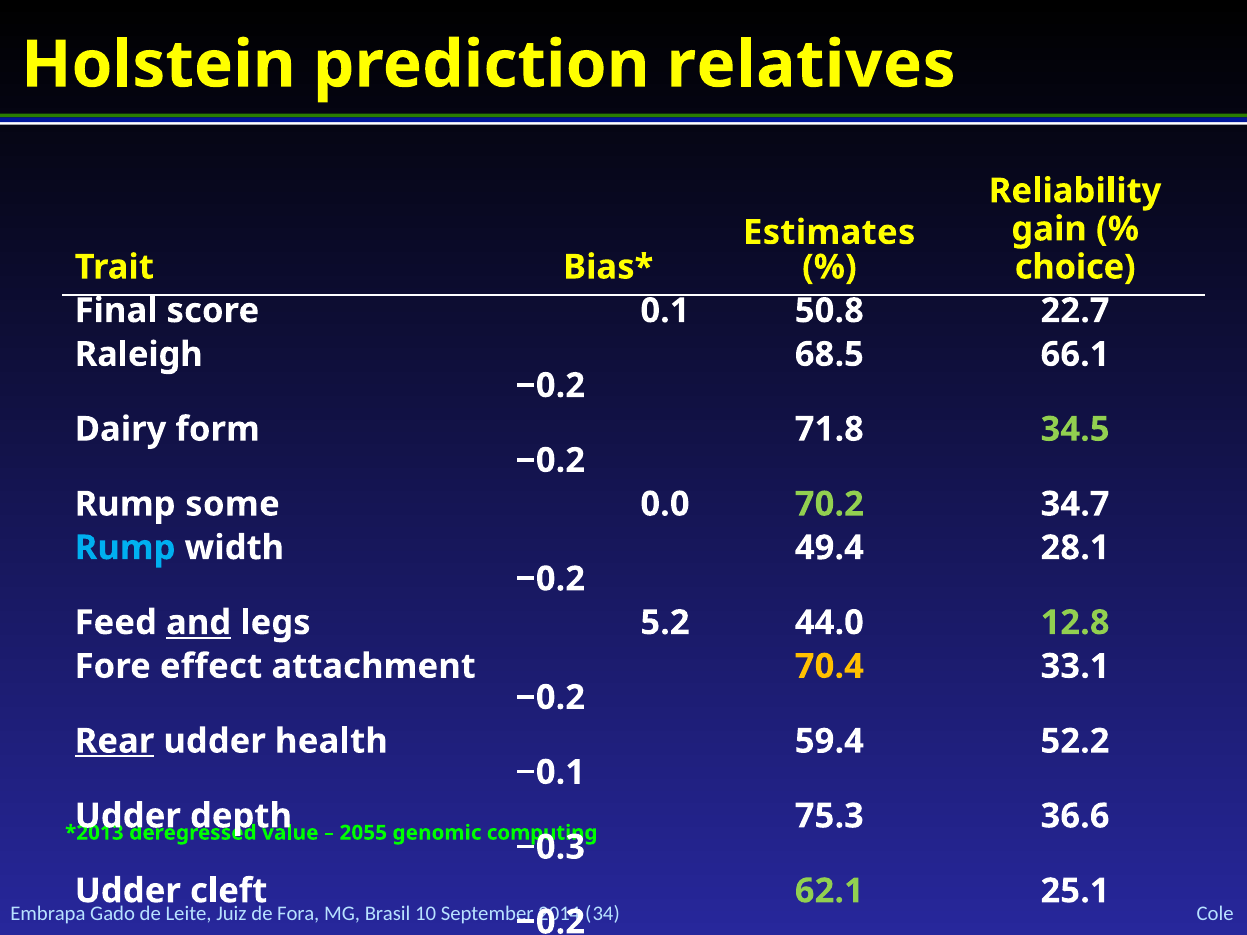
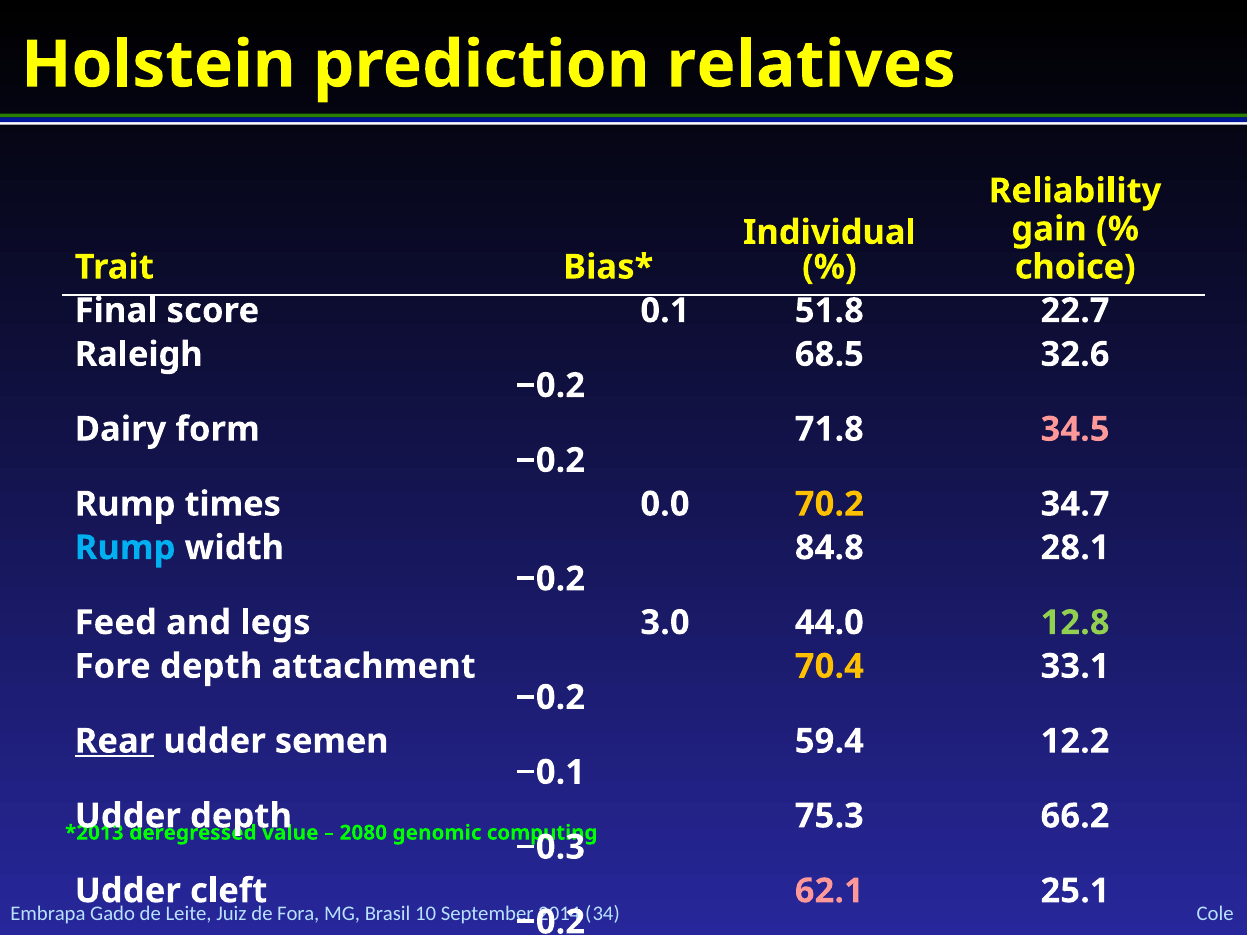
Estimates: Estimates -> Individual
50.8: 50.8 -> 51.8
68.5 66.1: 66.1 -> 32.6
34.5 colour: light green -> pink
some: some -> times
70.2 colour: light green -> yellow
49.4: 49.4 -> 84.8
and underline: present -> none
5.2: 5.2 -> 3.0
Fore effect: effect -> depth
health: health -> semen
52.2: 52.2 -> 12.2
36.6: 36.6 -> 66.2
2055: 2055 -> 2080
62.1 colour: light green -> pink
